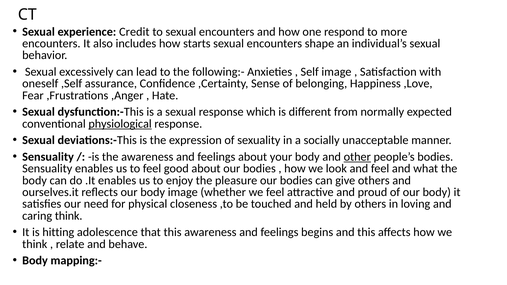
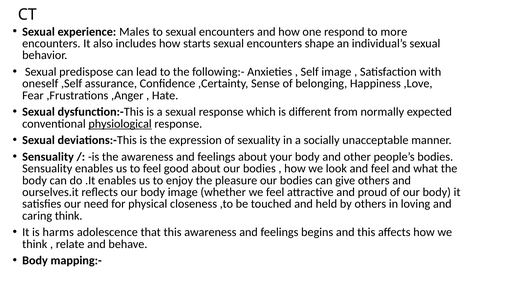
Credit: Credit -> Males
excessively: excessively -> predispose
other underline: present -> none
hitting: hitting -> harms
